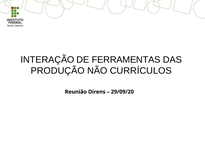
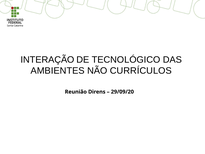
FERRAMENTAS: FERRAMENTAS -> TECNOLÓGICO
PRODUÇÃO: PRODUÇÃO -> AMBIENTES
